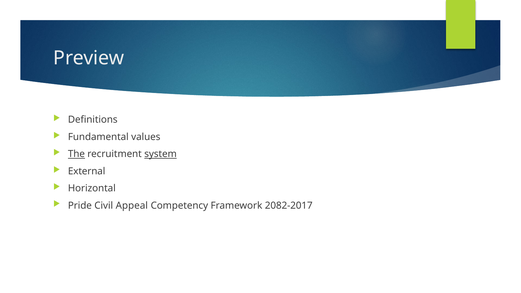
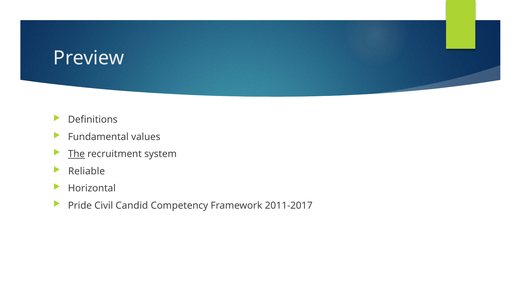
system underline: present -> none
External: External -> Reliable
Appeal: Appeal -> Candid
2082-2017: 2082-2017 -> 2011-2017
